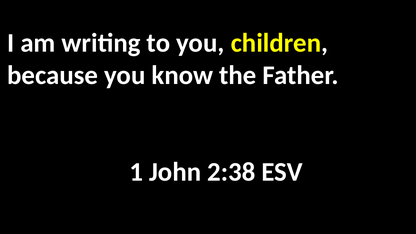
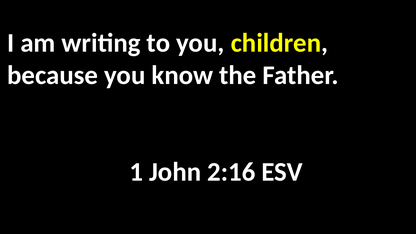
2:38: 2:38 -> 2:16
